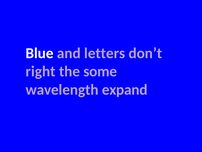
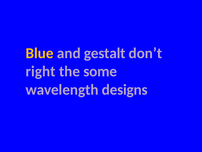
Blue colour: white -> yellow
letters: letters -> gestalt
expand: expand -> designs
